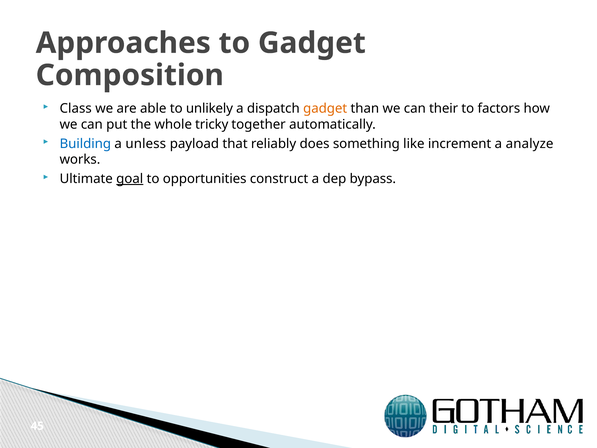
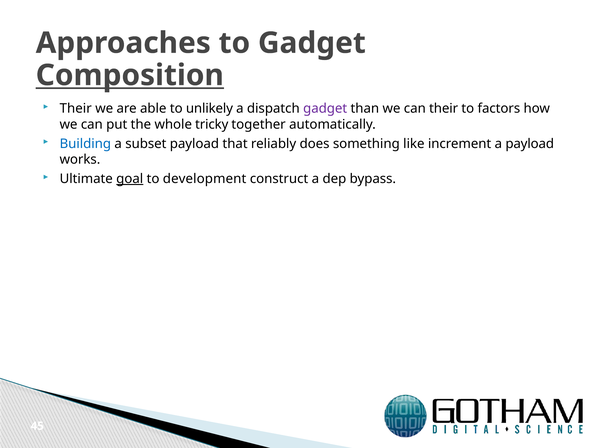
Composition underline: none -> present
Class at (76, 109): Class -> Their
gadget at (325, 109) colour: orange -> purple
unless: unless -> subset
a analyze: analyze -> payload
opportunities: opportunities -> development
